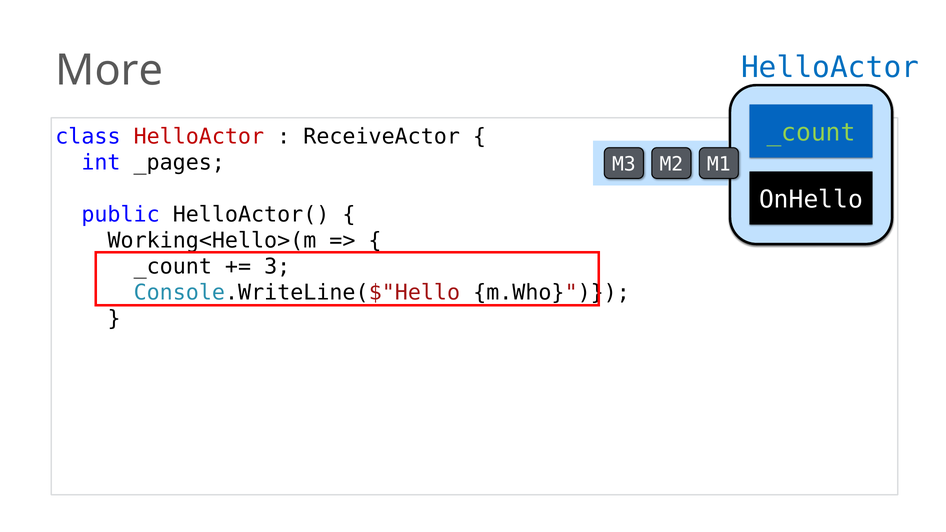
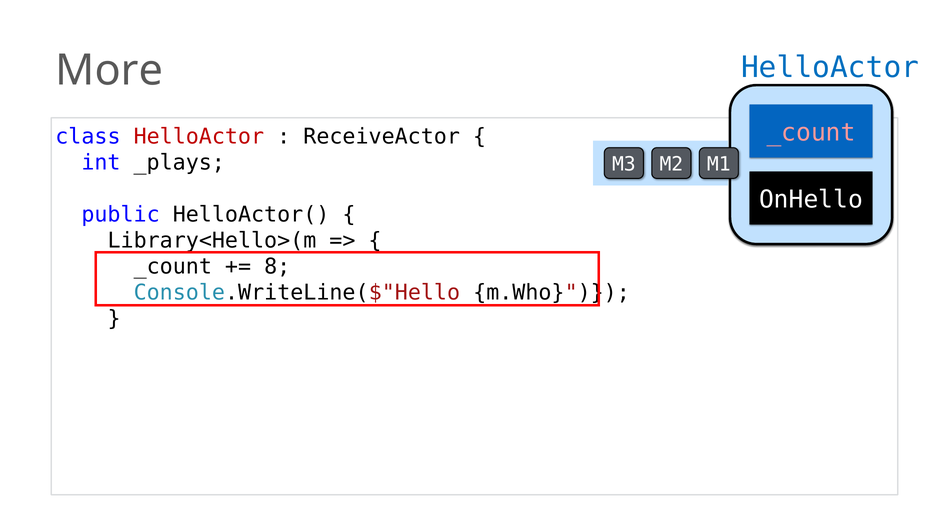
_count at (811, 133) colour: light green -> pink
_pages: _pages -> _plays
Working<Hello>(m: Working<Hello>(m -> Library<Hello>(m
3: 3 -> 8
